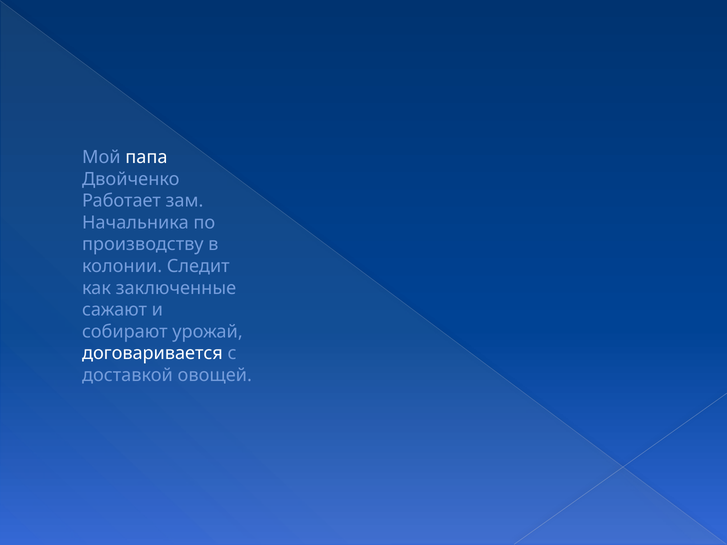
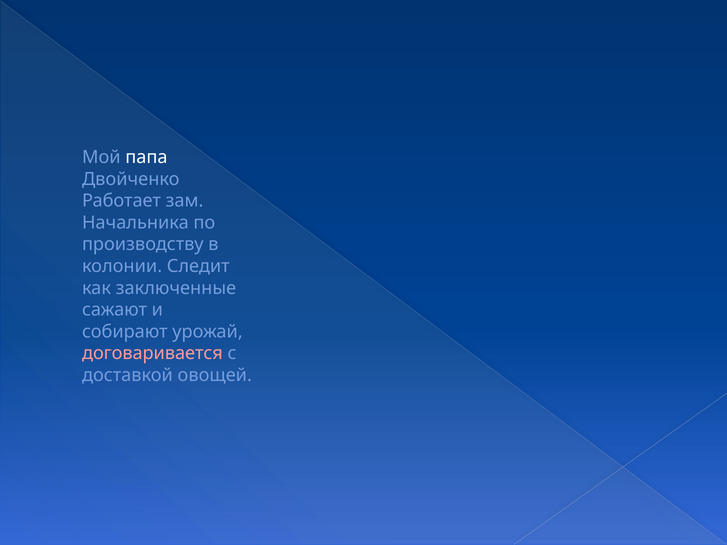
договаривается colour: white -> pink
